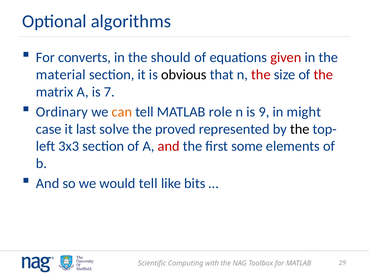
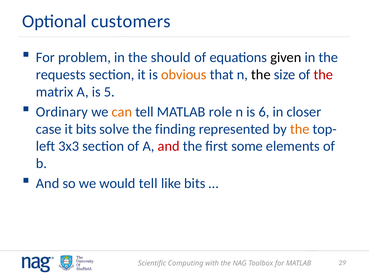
algorithms: algorithms -> customers
converts: converts -> problem
given colour: red -> black
material: material -> requests
obvious colour: black -> orange
the at (261, 75) colour: red -> black
7: 7 -> 5
9: 9 -> 6
might: might -> closer
it last: last -> bits
proved: proved -> finding
the at (300, 129) colour: black -> orange
